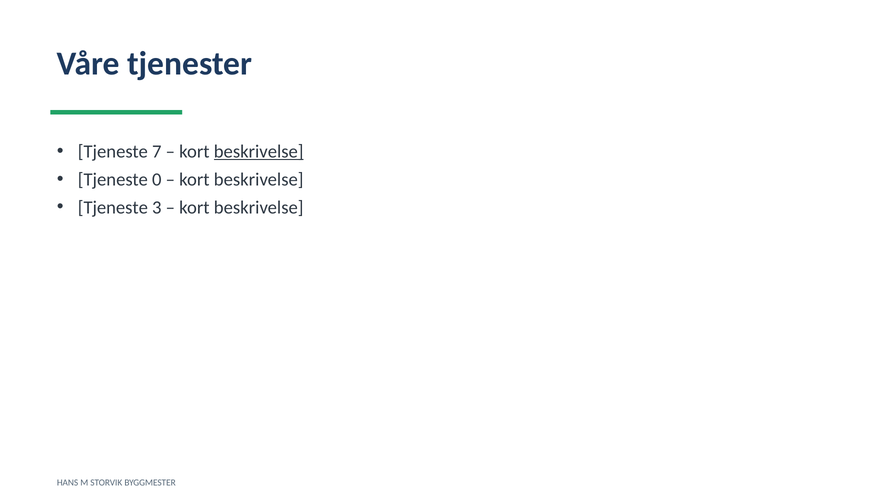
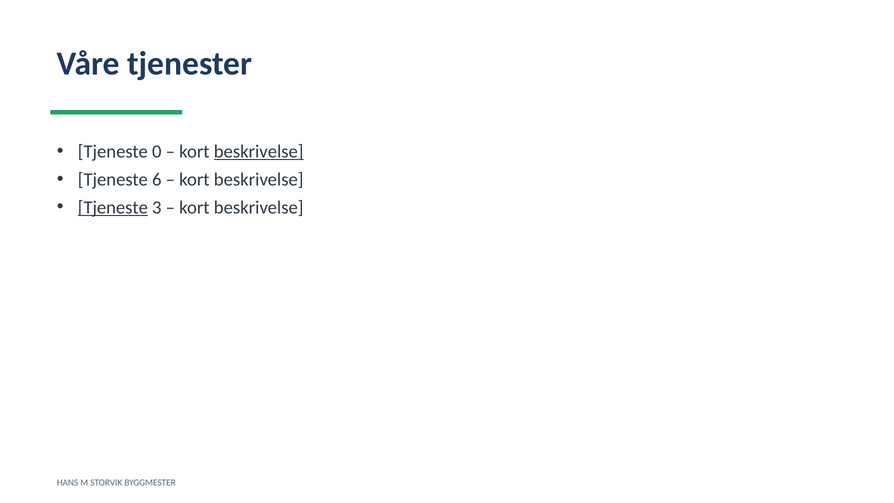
7: 7 -> 0
0: 0 -> 6
Tjeneste at (113, 207) underline: none -> present
